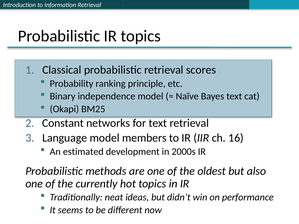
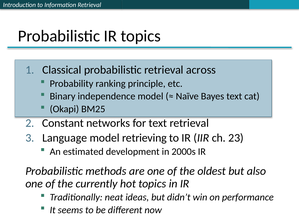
scores: scores -> across
members: members -> retrieving
16: 16 -> 23
